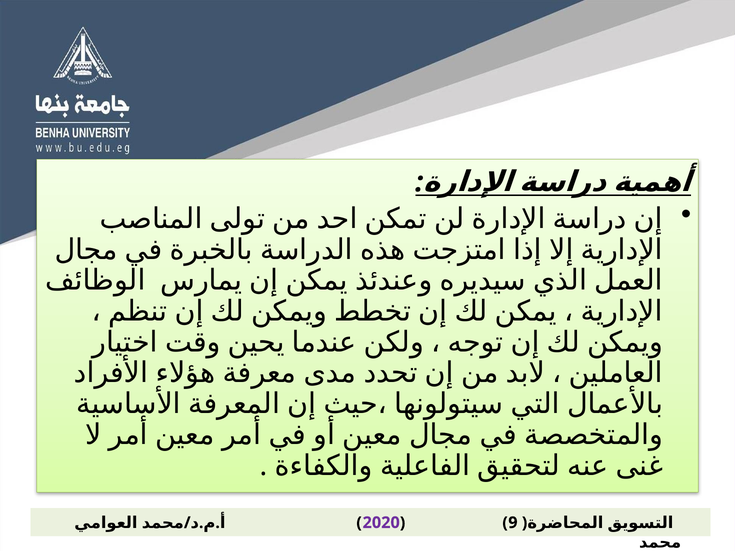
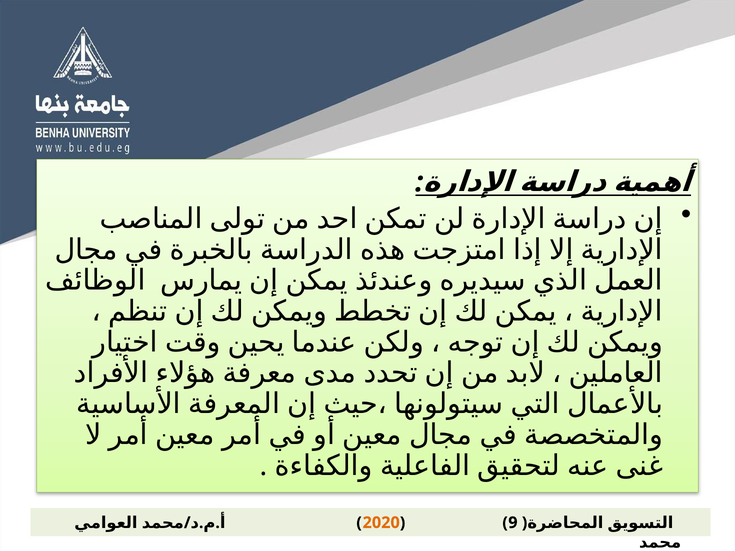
2020 colour: purple -> orange
